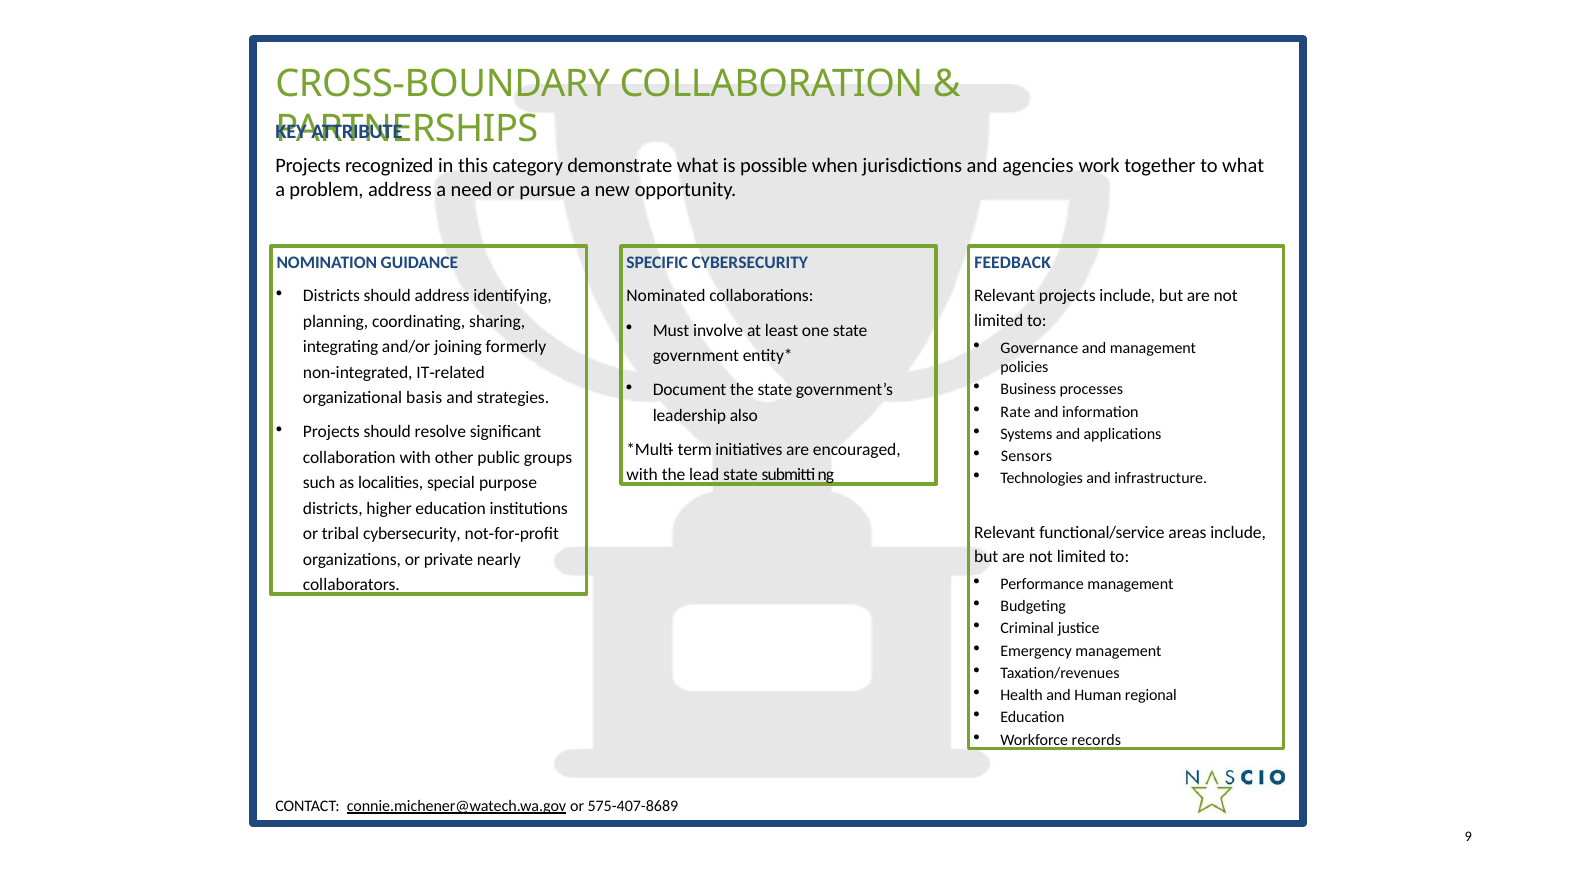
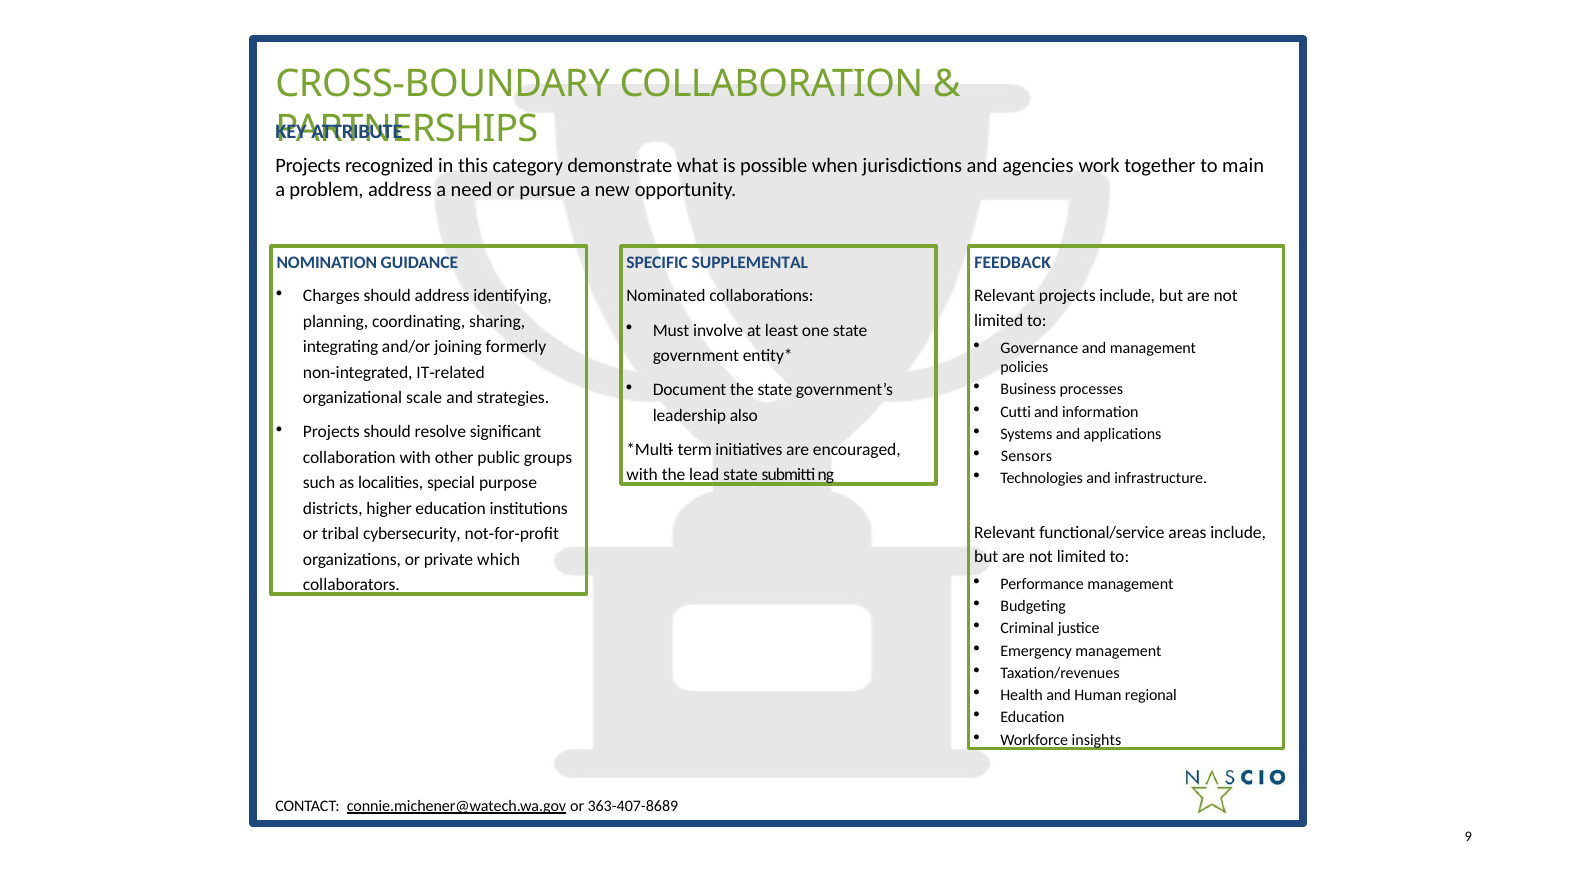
to what: what -> main
SPECIFIC CYBERSECURITY: CYBERSECURITY -> SUPPLEMENTAL
Districts at (331, 296): Districts -> Charges
basis: basis -> scale
Rate: Rate -> Cutti
nearly: nearly -> which
records: records -> insights
575-407-8689: 575-407-8689 -> 363-407-8689
